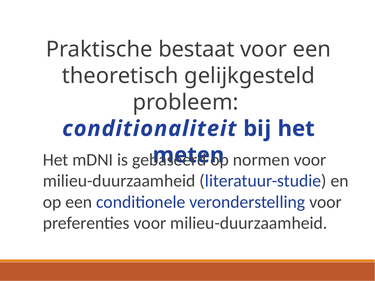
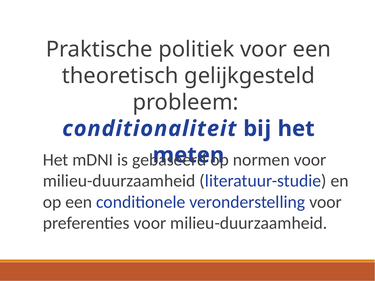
bestaat: bestaat -> politiek
